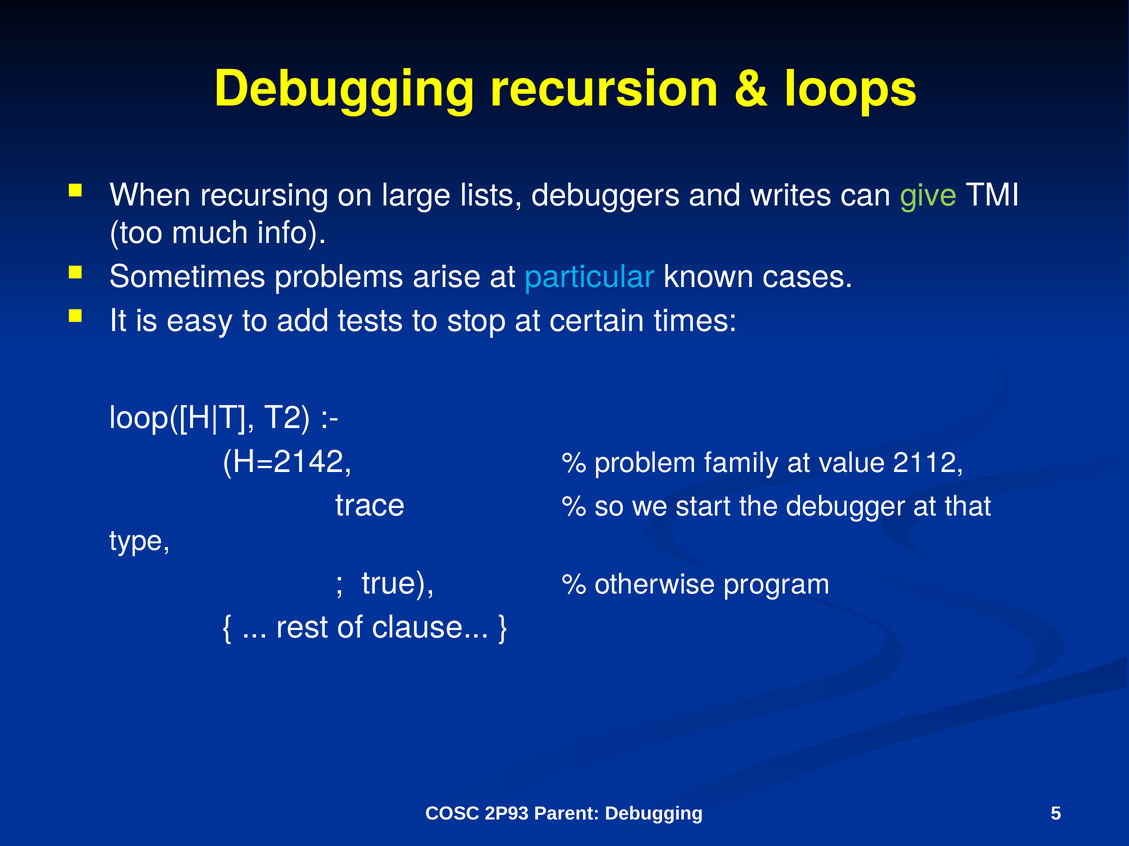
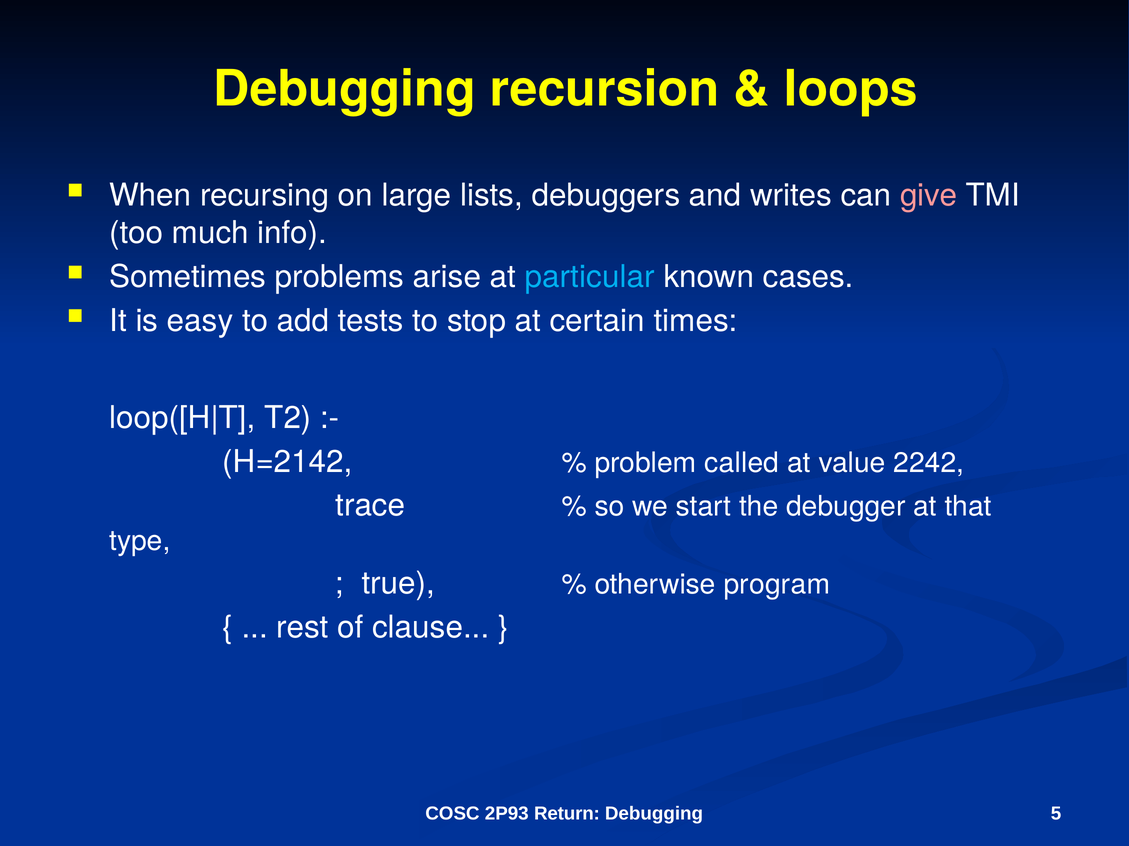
give colour: light green -> pink
family: family -> called
2112: 2112 -> 2242
Parent: Parent -> Return
